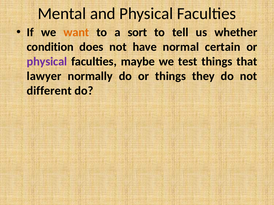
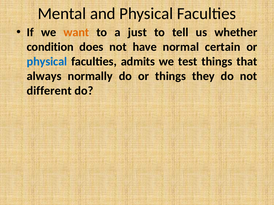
sort: sort -> just
physical at (47, 62) colour: purple -> blue
maybe: maybe -> admits
lawyer: lawyer -> always
